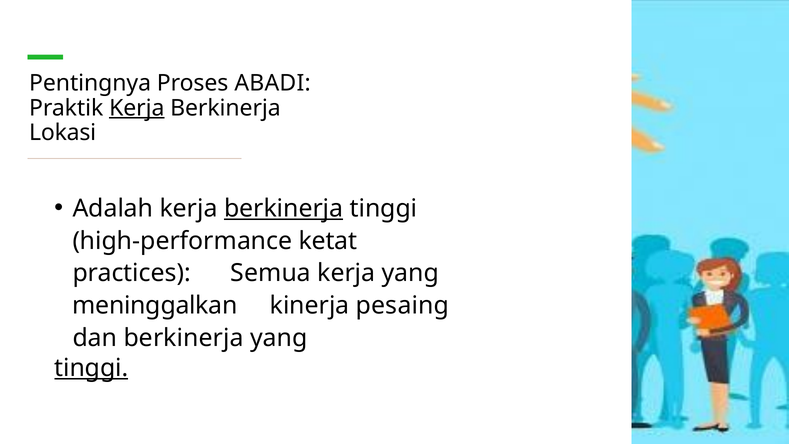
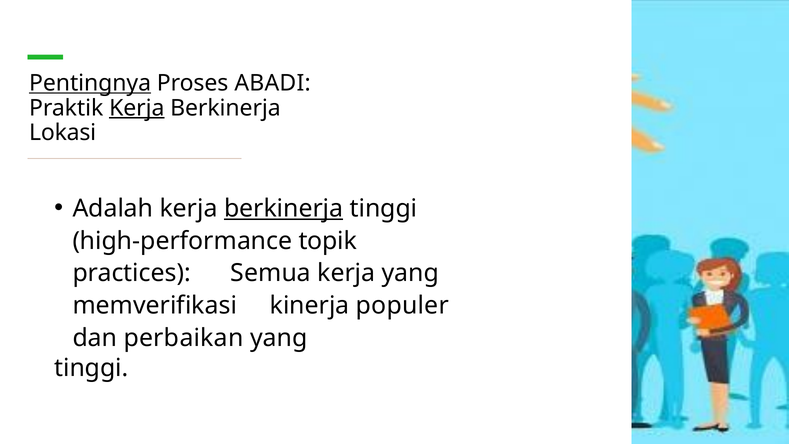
Pentingnya underline: none -> present
ketat: ketat -> topik
meninggalkan: meninggalkan -> memverifikasi
pesaing: pesaing -> populer
dan berkinerja: berkinerja -> perbaikan
tinggi at (91, 368) underline: present -> none
